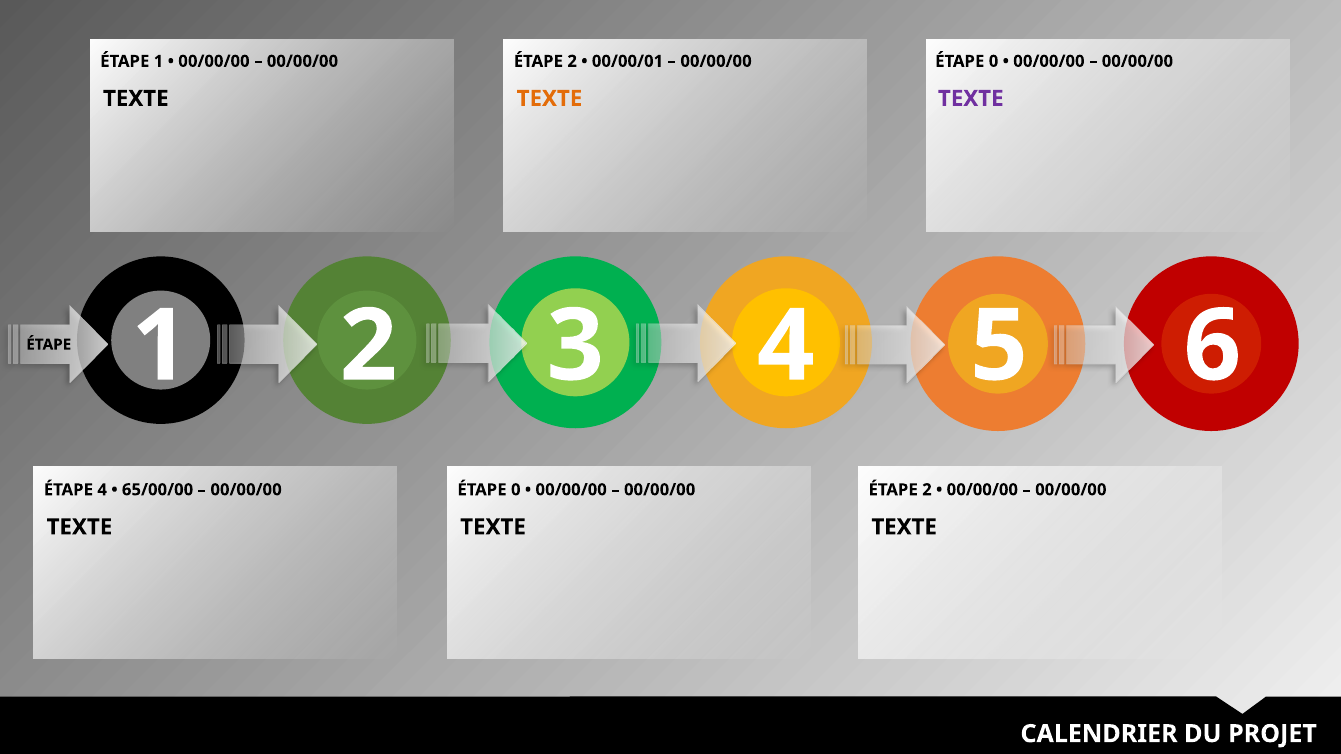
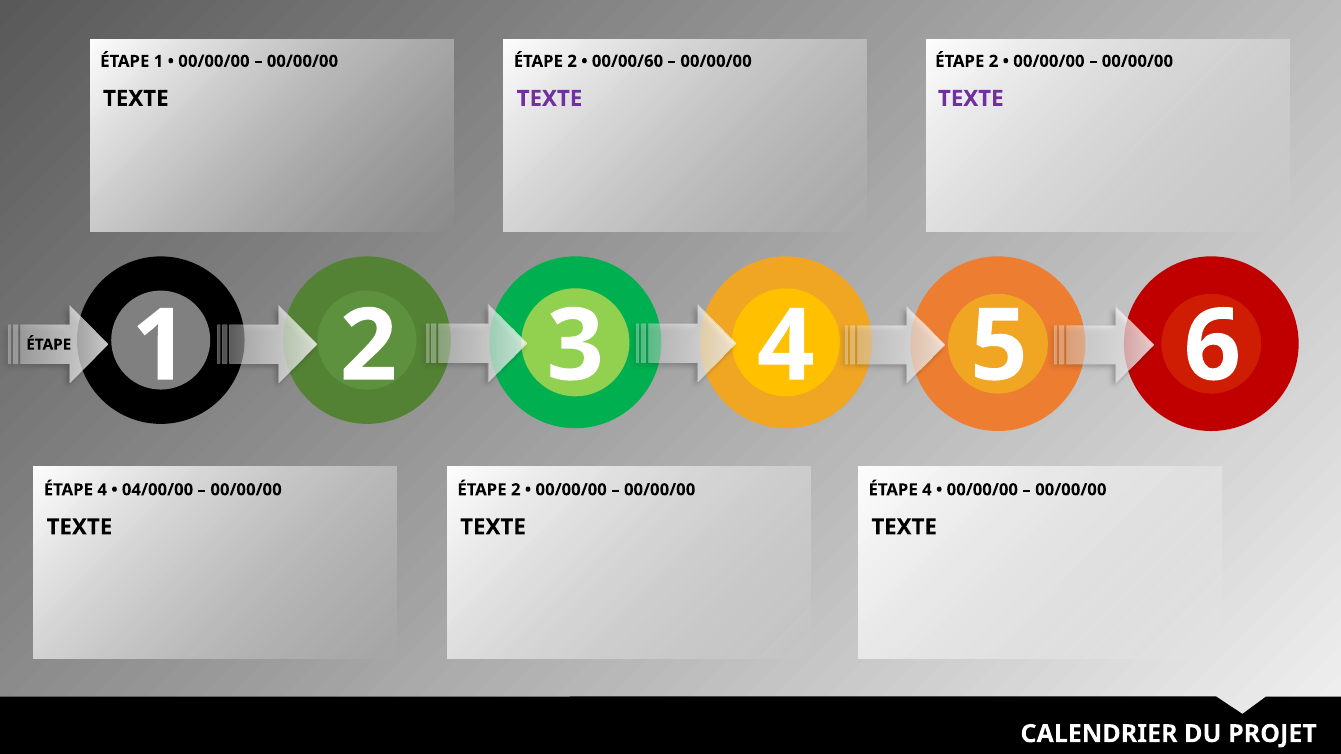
00/00/01: 00/00/01 -> 00/00/60
0 at (994, 61): 0 -> 2
TEXTE at (549, 99) colour: orange -> purple
65/00/00: 65/00/00 -> 04/00/00
0 at (516, 490): 0 -> 2
2 at (927, 490): 2 -> 4
